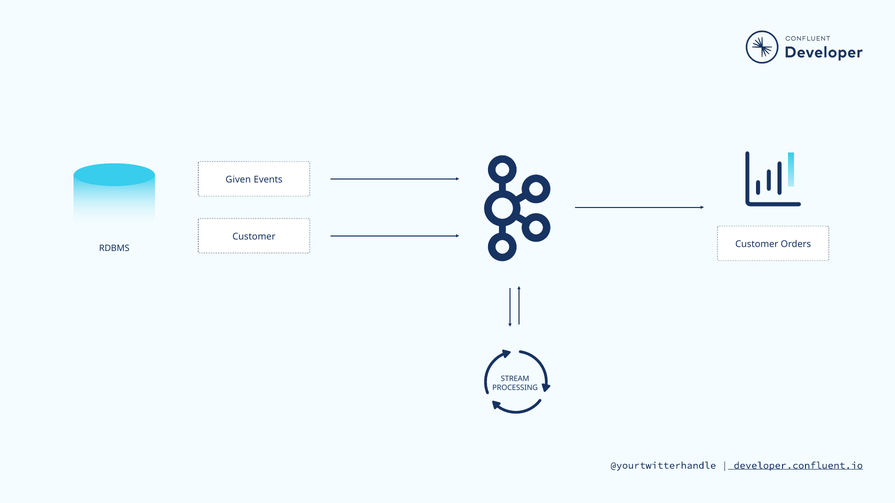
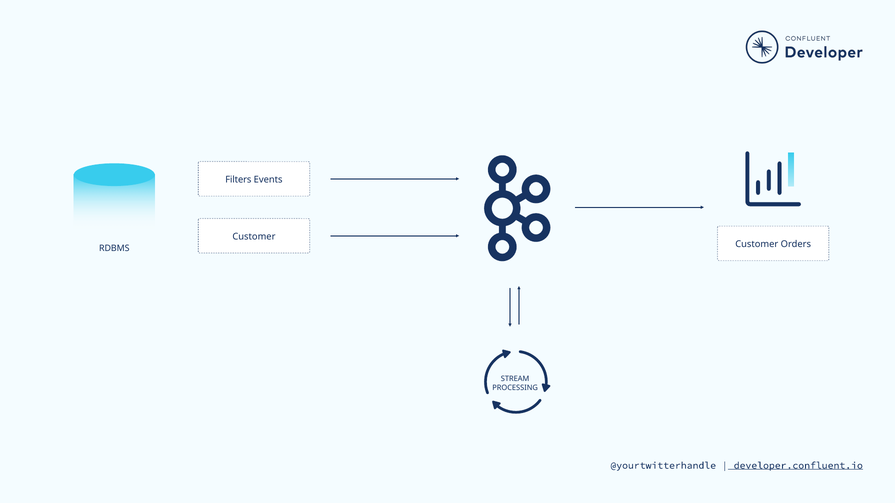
Given: Given -> Filters
